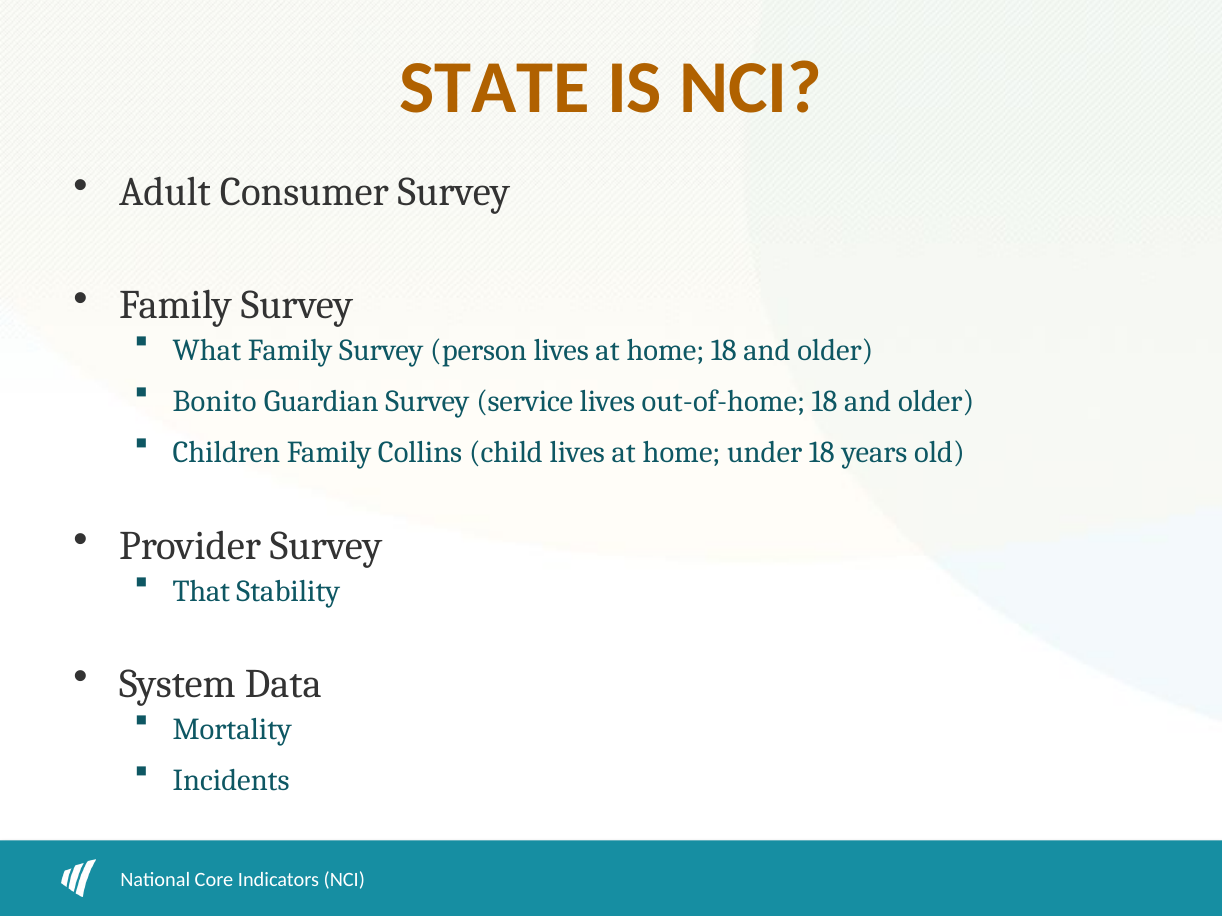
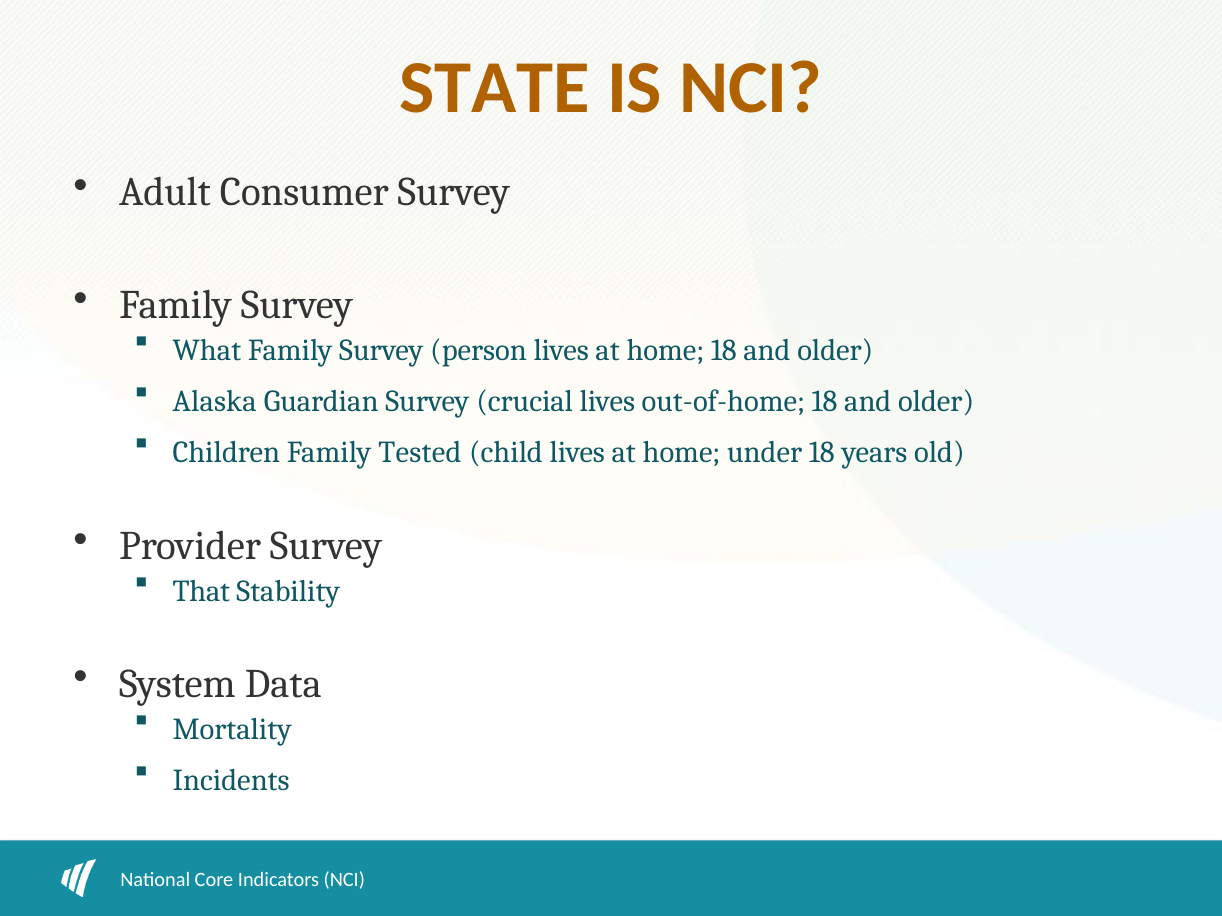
Bonito: Bonito -> Alaska
service: service -> crucial
Collins: Collins -> Tested
